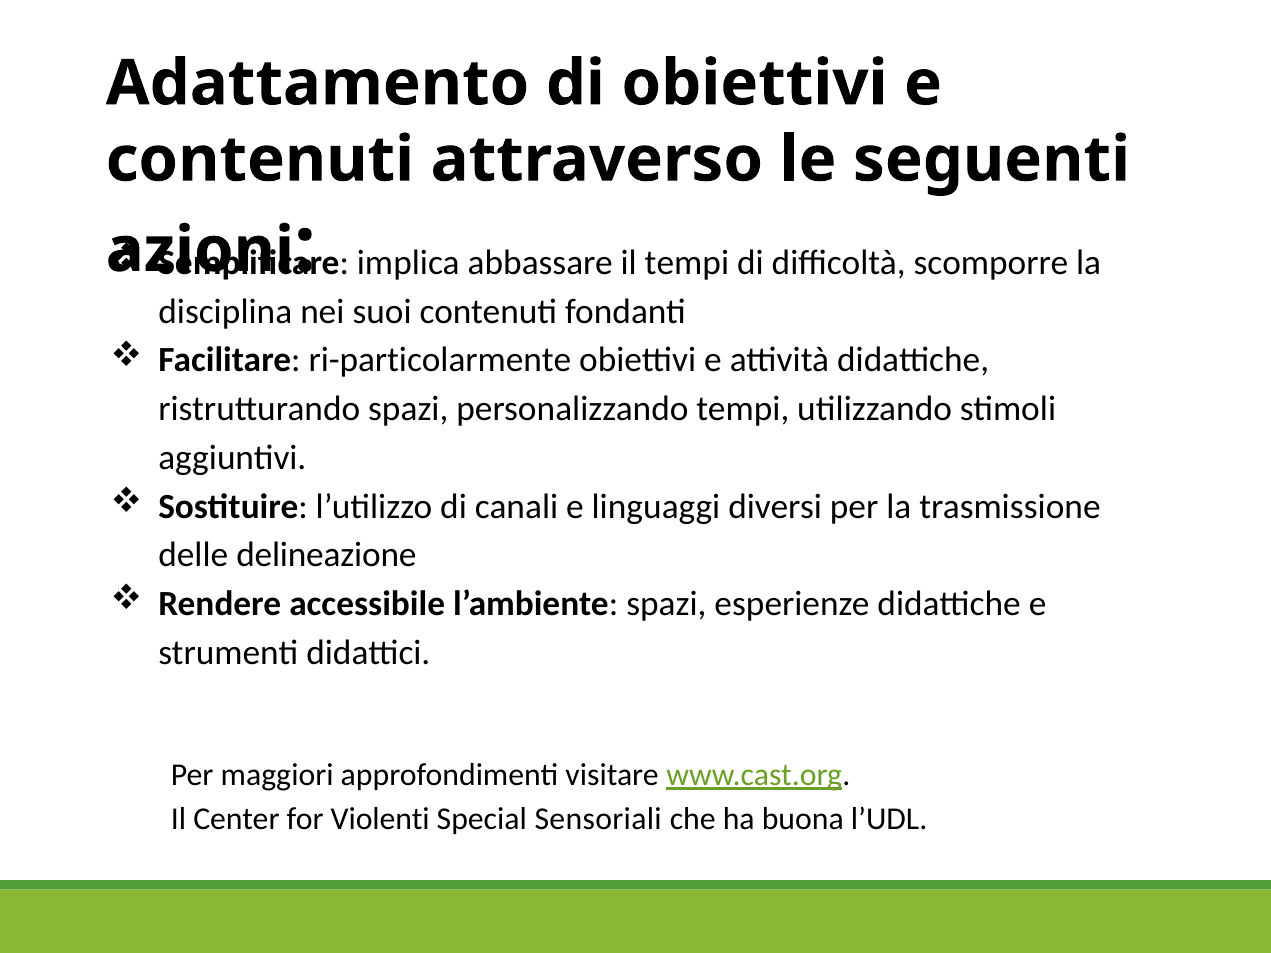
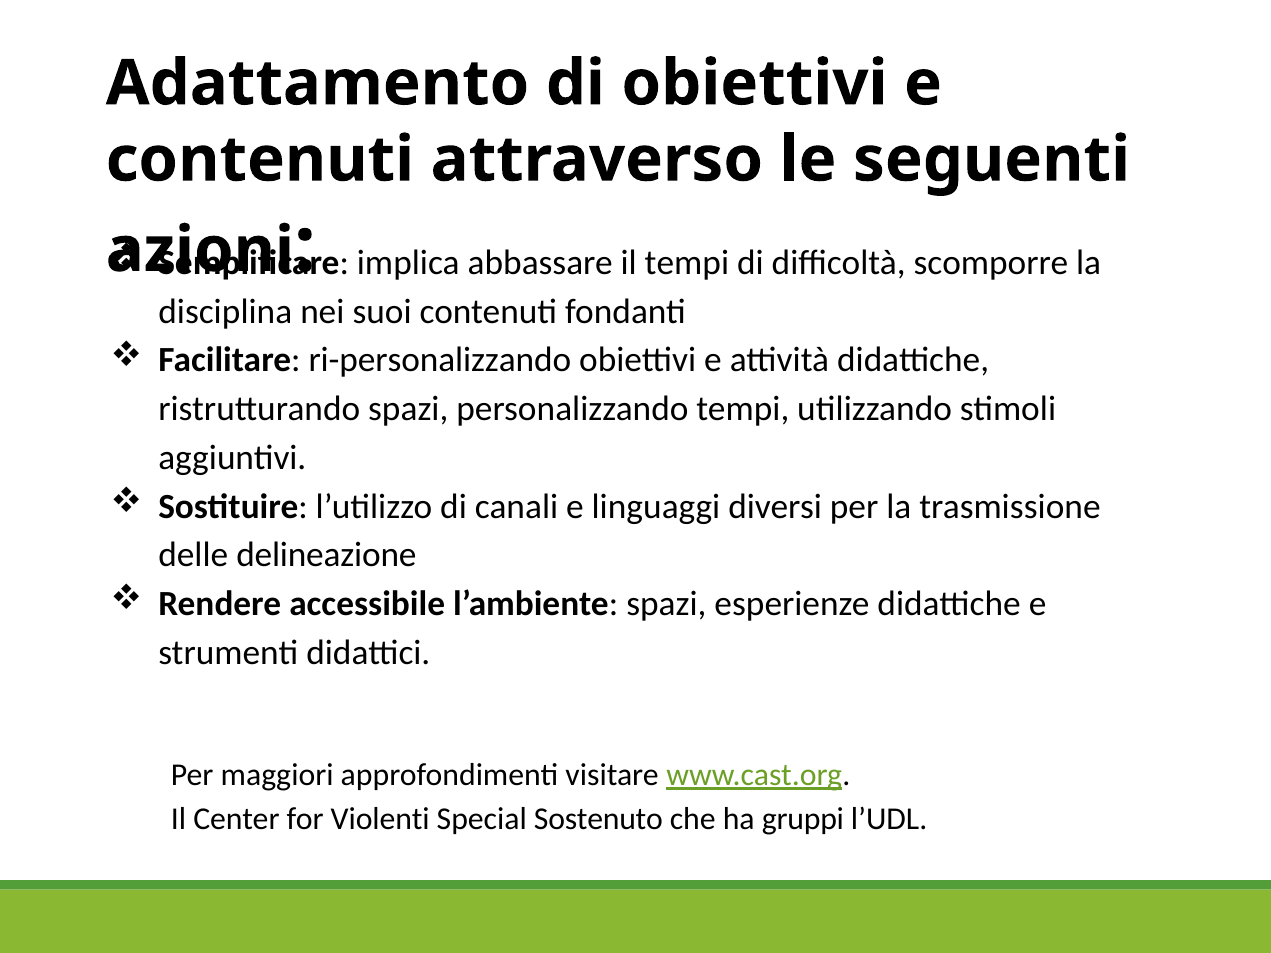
ri-particolarmente: ri-particolarmente -> ri-personalizzando
Sensoriali: Sensoriali -> Sostenuto
buona: buona -> gruppi
